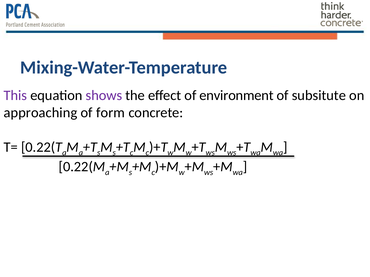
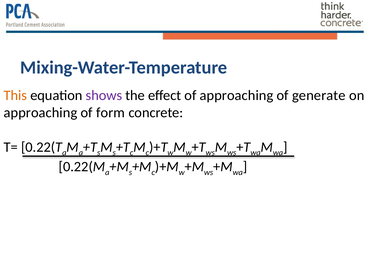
This colour: purple -> orange
of environment: environment -> approaching
subsitute: subsitute -> generate
